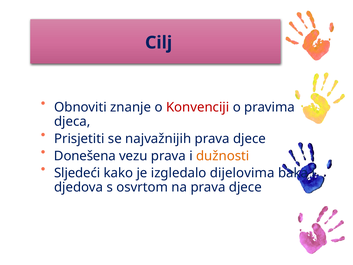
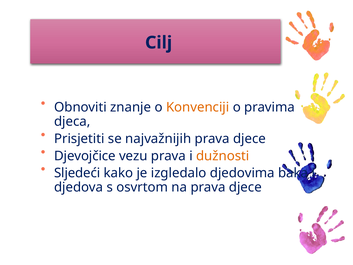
Konvenciji colour: red -> orange
Donešena: Donešena -> Djevojčice
dijelovima: dijelovima -> djedovima
